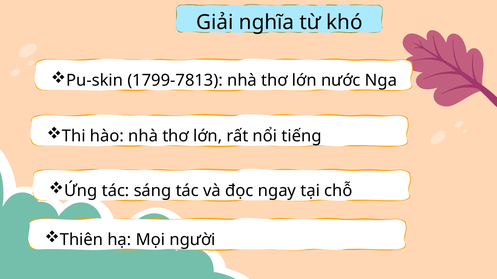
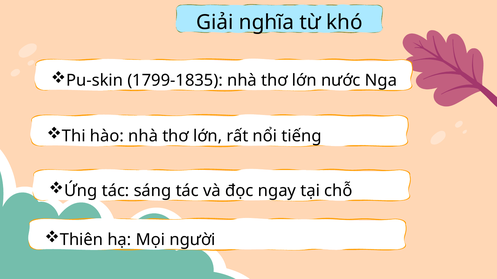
1799-7813: 1799-7813 -> 1799-1835
